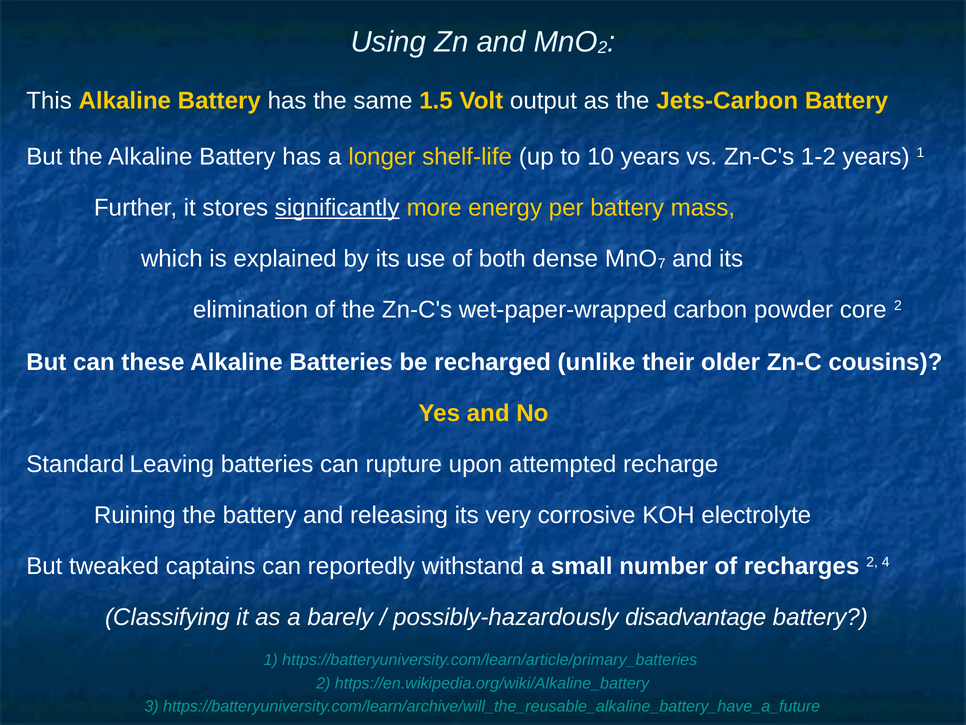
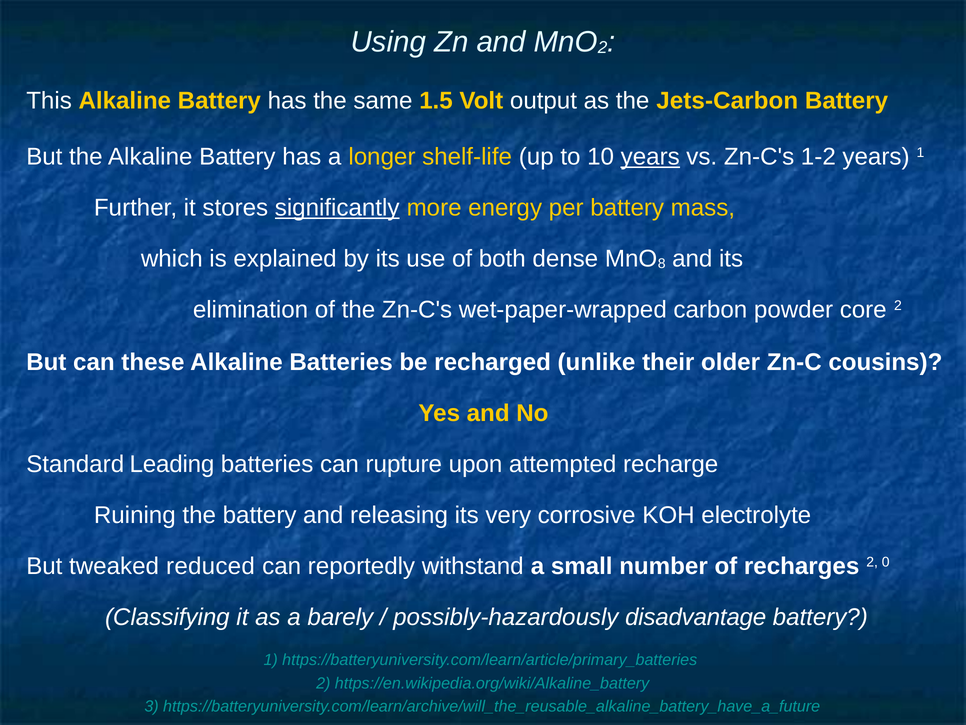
years at (650, 157) underline: none -> present
7: 7 -> 8
Leaving: Leaving -> Leading
captains: captains -> reduced
4: 4 -> 0
